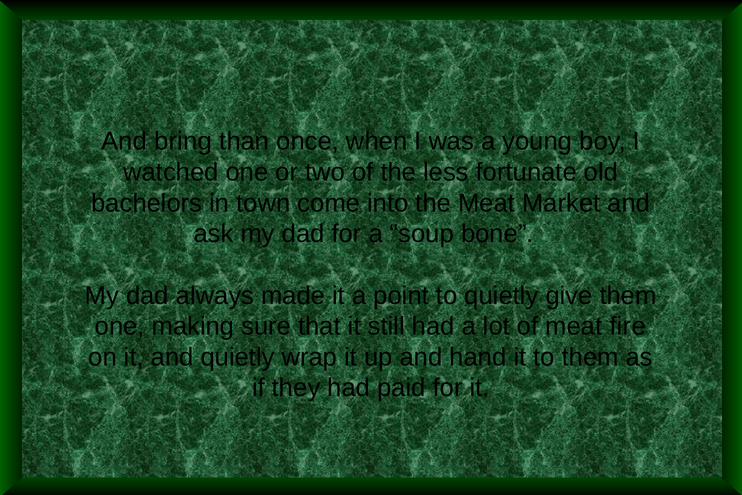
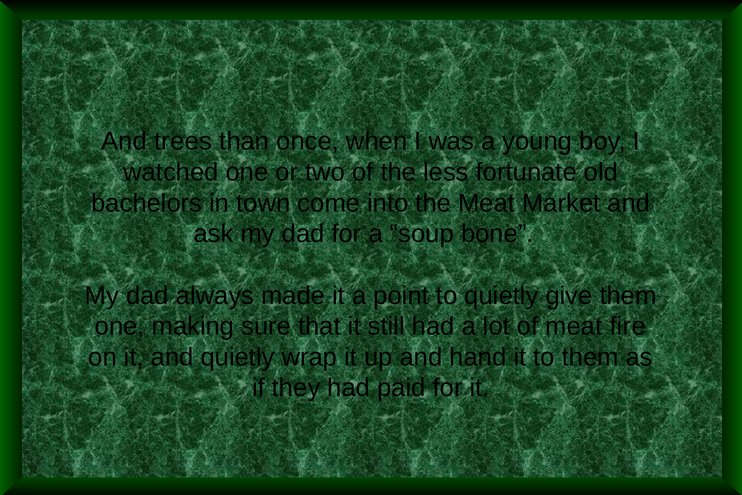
bring: bring -> trees
